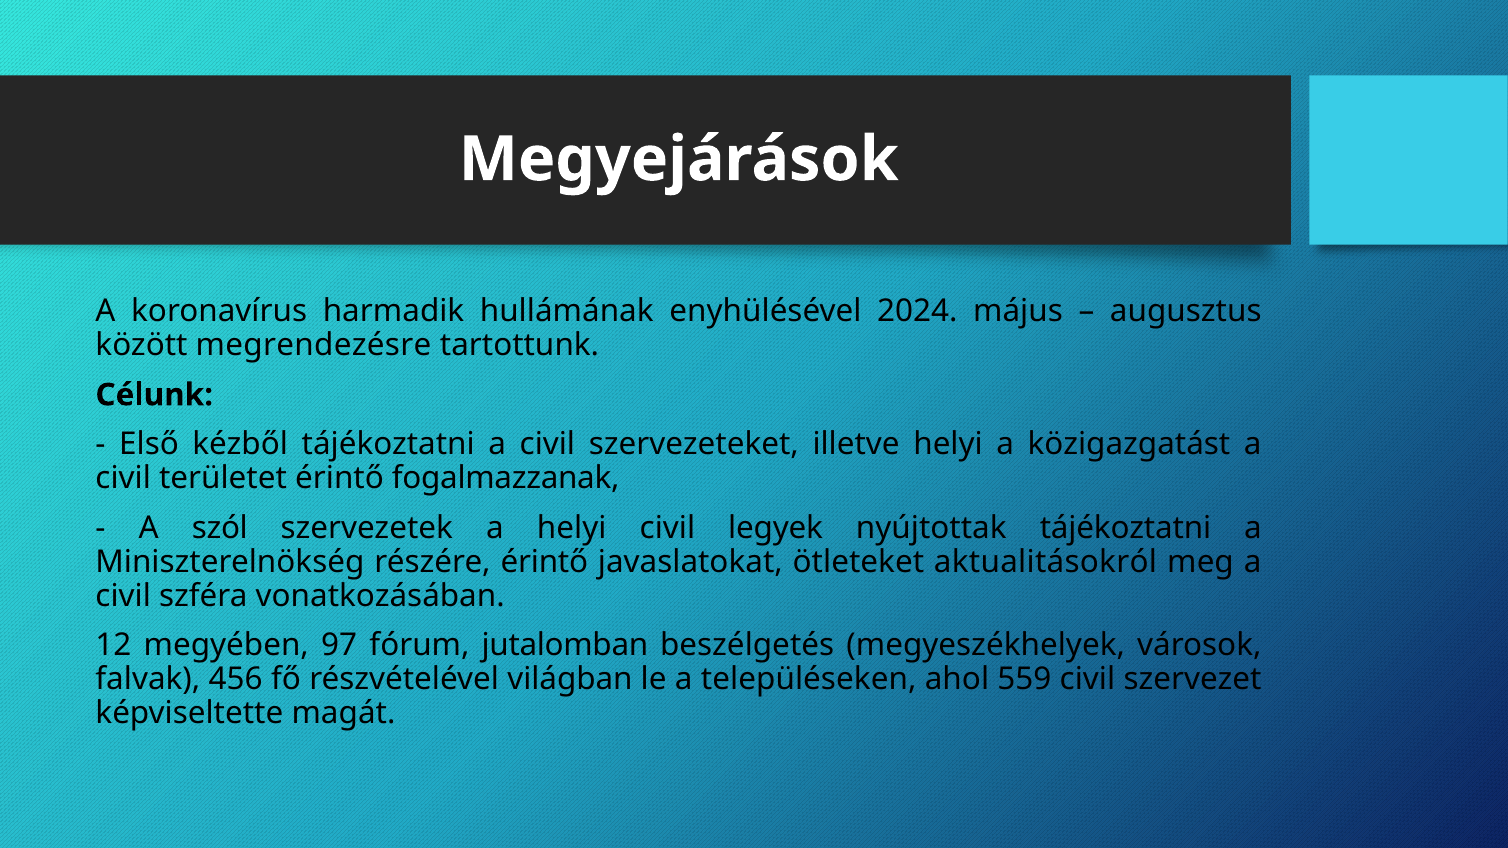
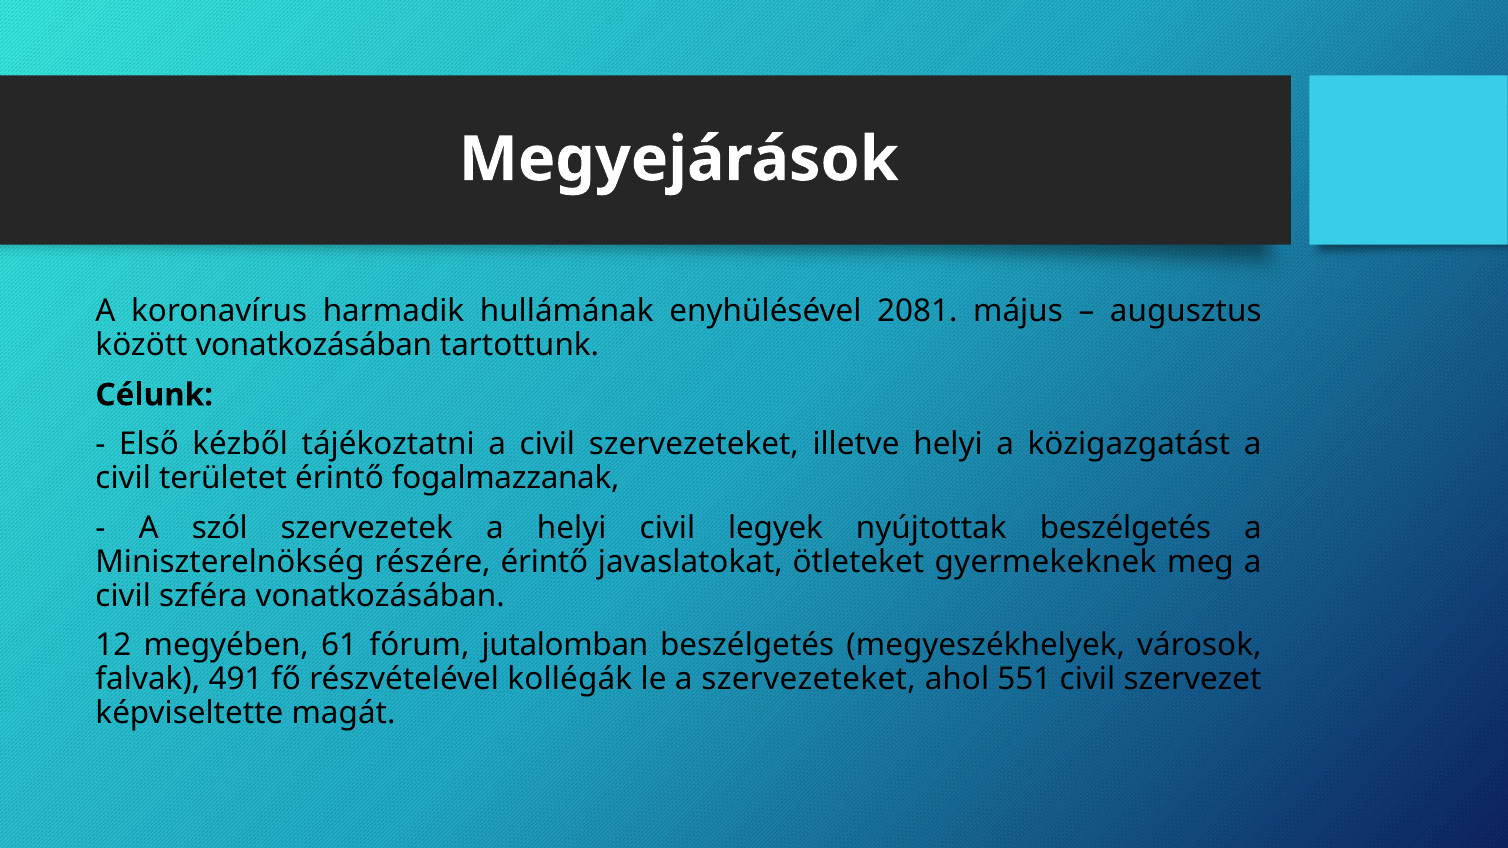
2024: 2024 -> 2081
között megrendezésre: megrendezésre -> vonatkozásában
nyújtottak tájékoztatni: tájékoztatni -> beszélgetés
aktualitásokról: aktualitásokról -> gyermekeknek
97: 97 -> 61
456: 456 -> 491
világban: világban -> kollégák
a településeken: településeken -> szervezeteket
559: 559 -> 551
